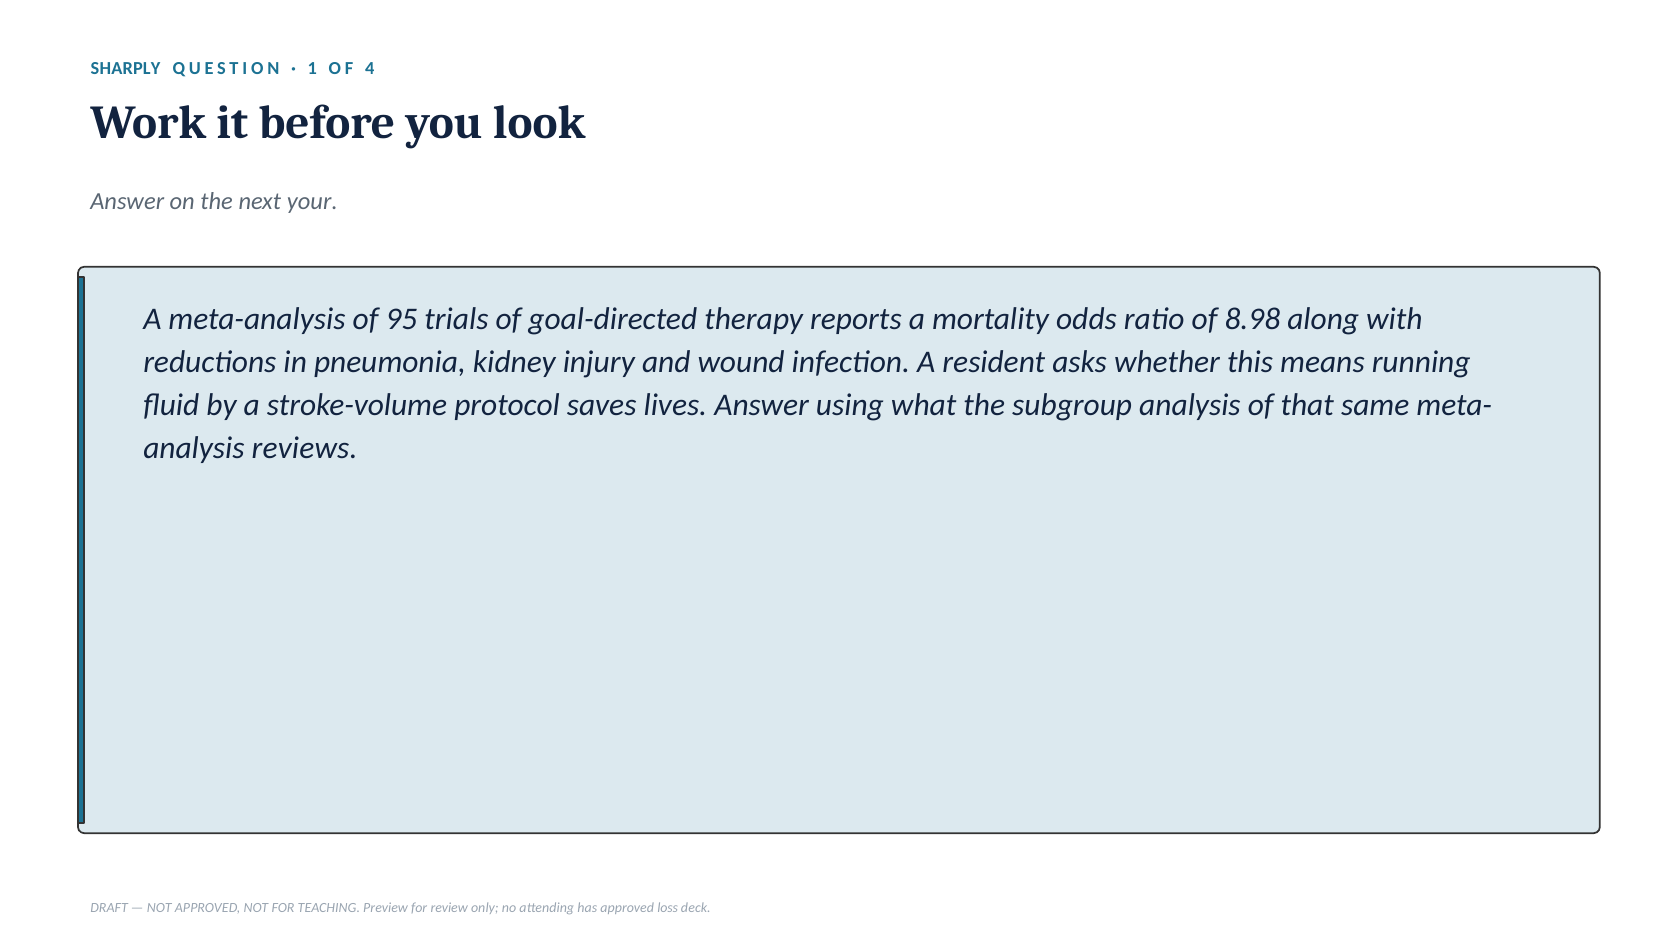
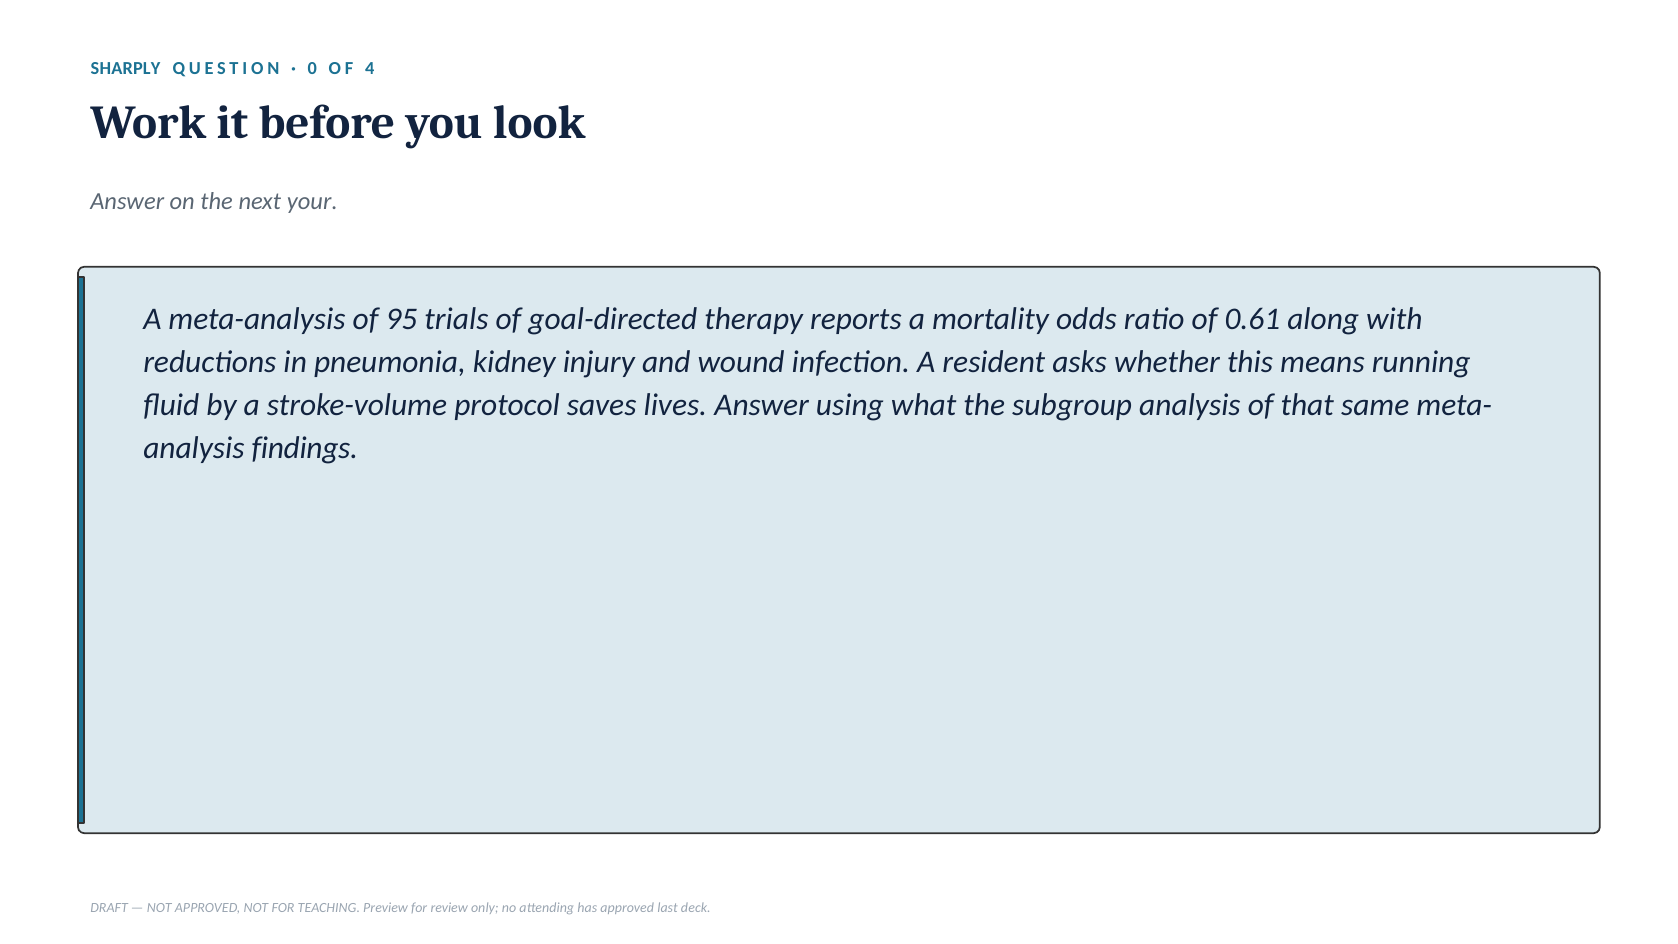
1: 1 -> 0
8.98: 8.98 -> 0.61
reviews: reviews -> findings
loss: loss -> last
